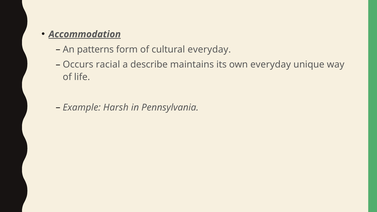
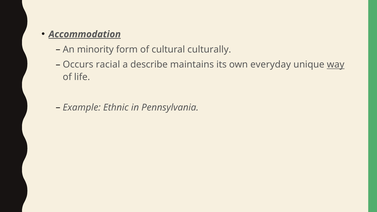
patterns: patterns -> minority
cultural everyday: everyday -> culturally
way underline: none -> present
Harsh: Harsh -> Ethnic
